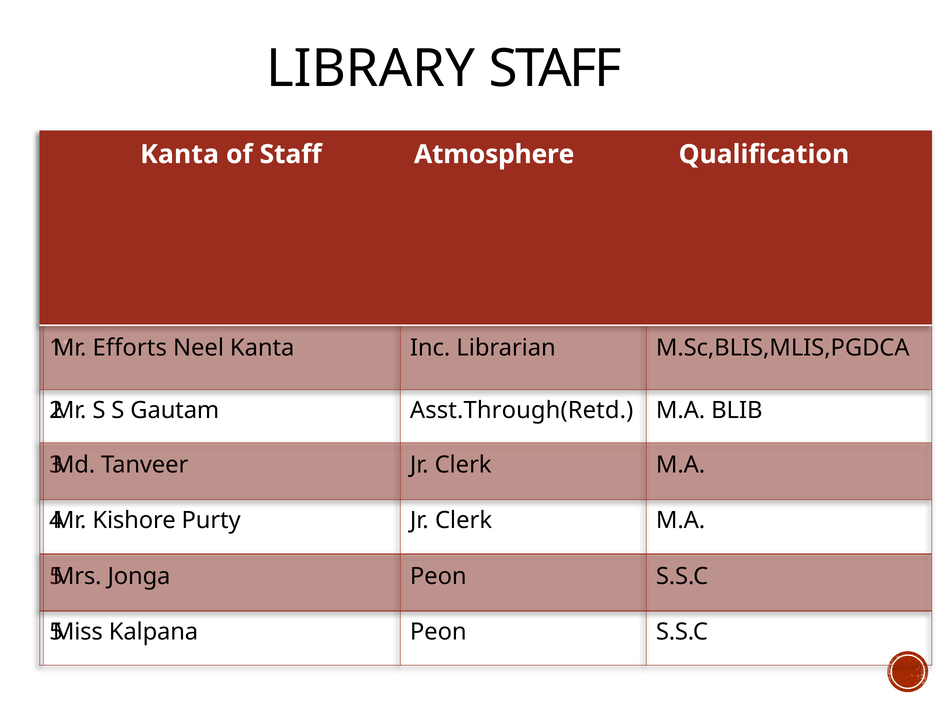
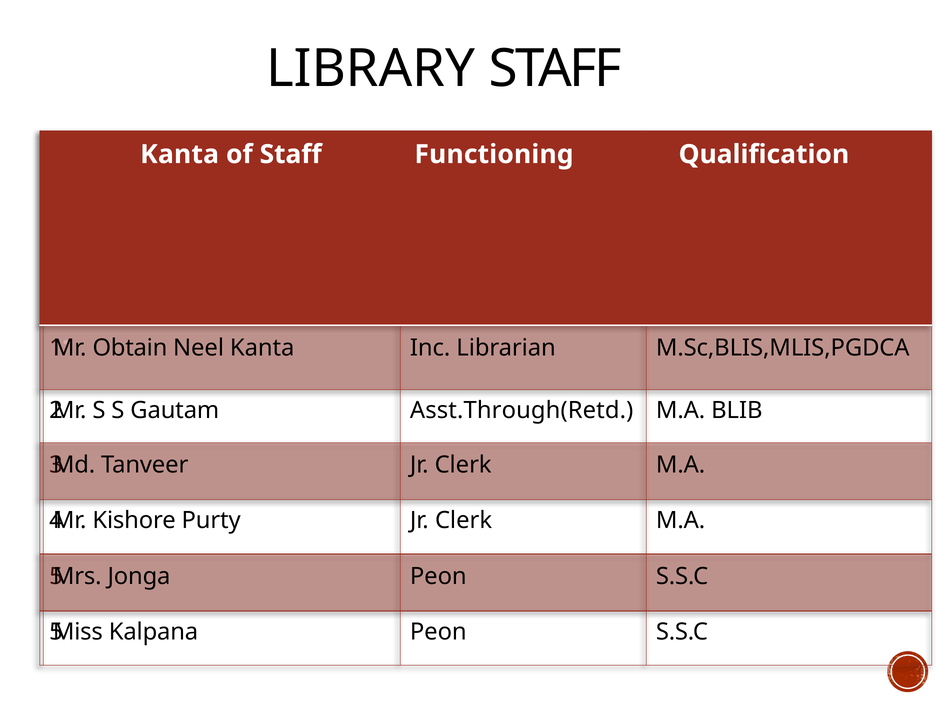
Atmosphere: Atmosphere -> Functioning
Efforts: Efforts -> Obtain
